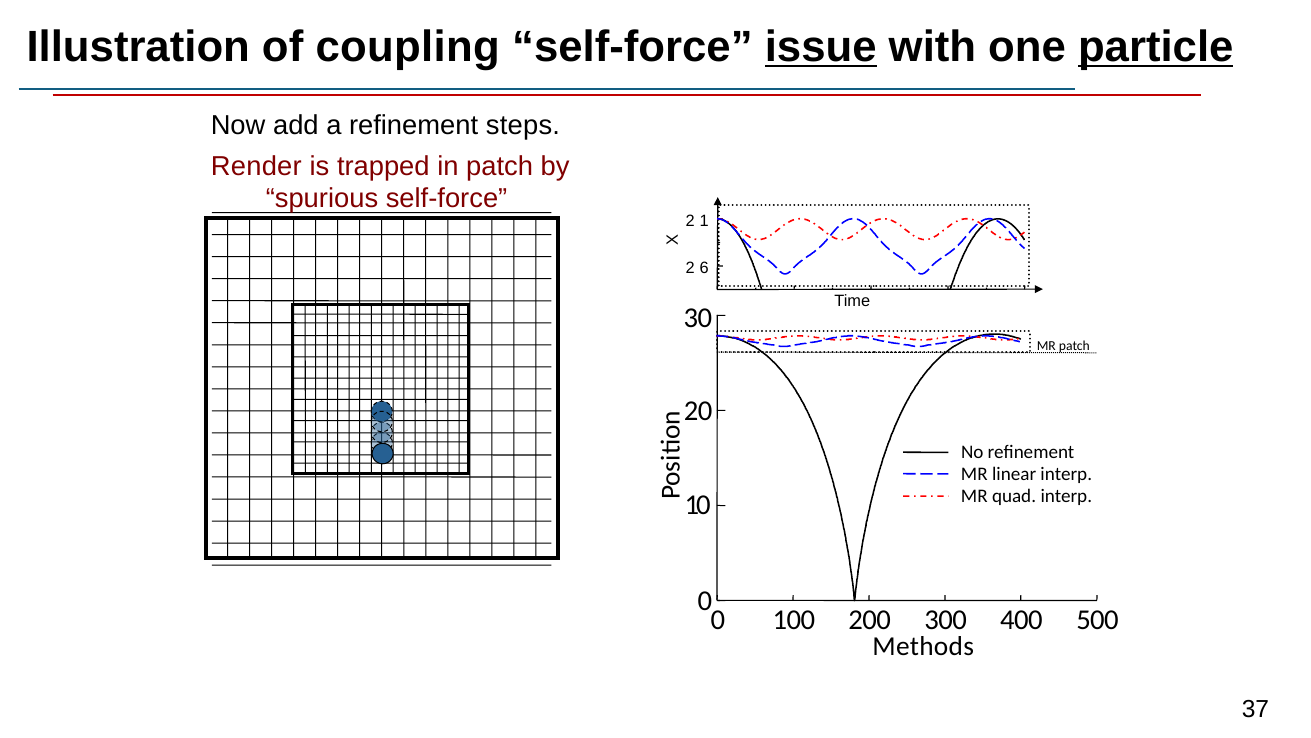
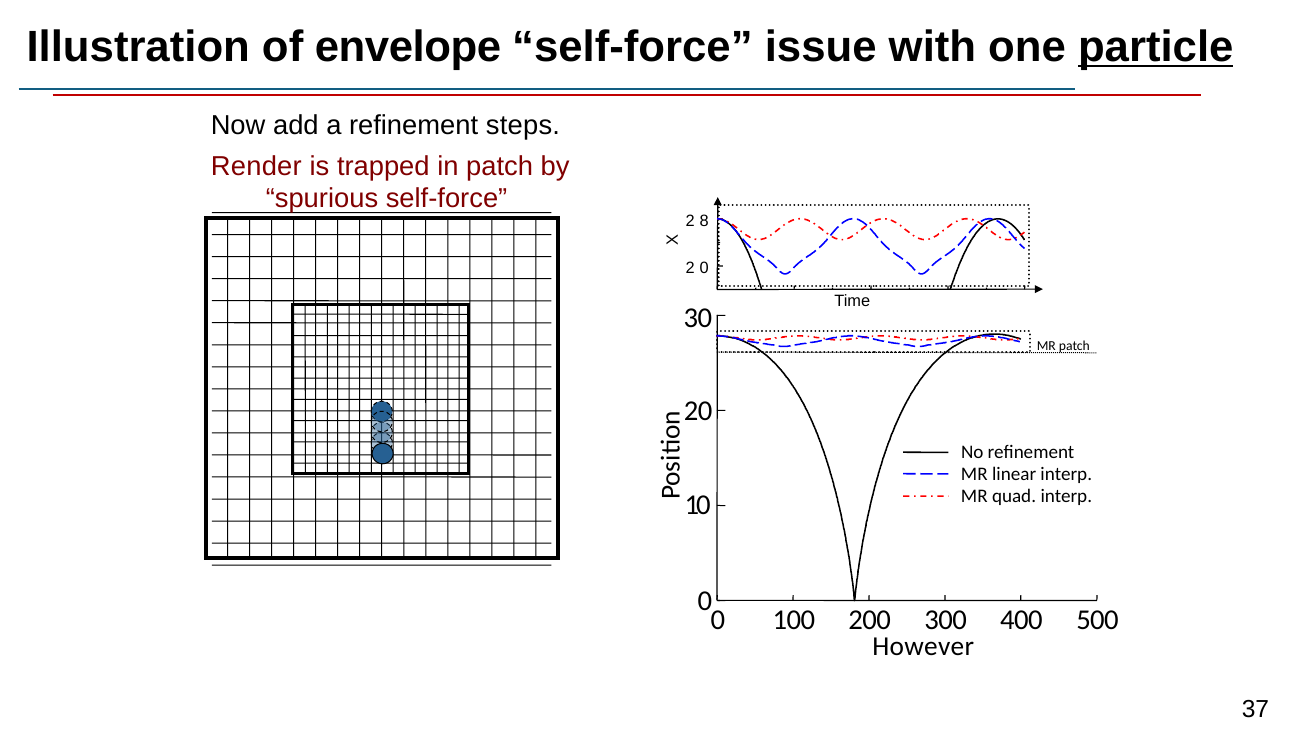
coupling: coupling -> envelope
issue underline: present -> none
1: 1 -> 8
2 6: 6 -> 0
Methods: Methods -> However
